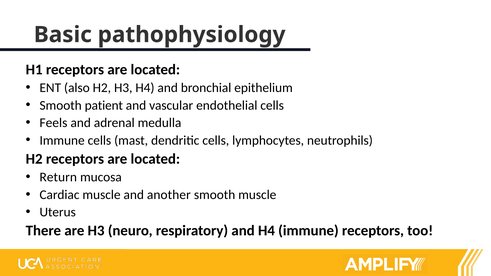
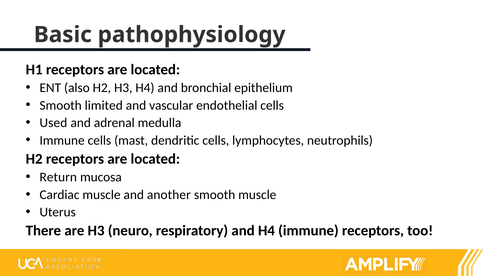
patient: patient -> limited
Feels: Feels -> Used
